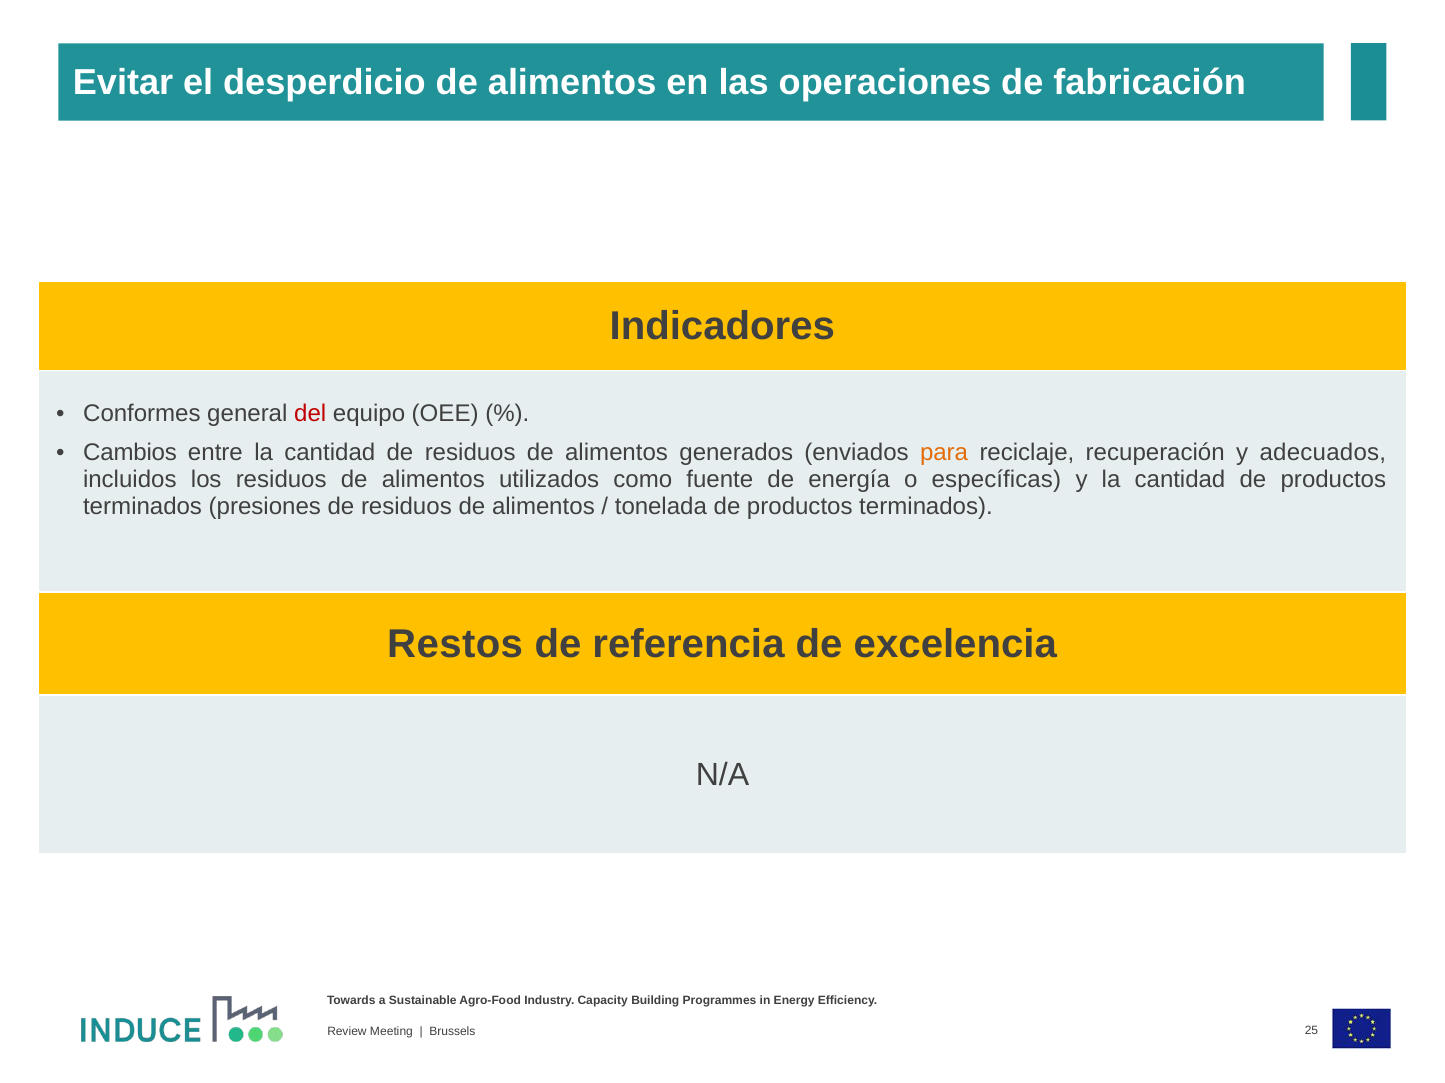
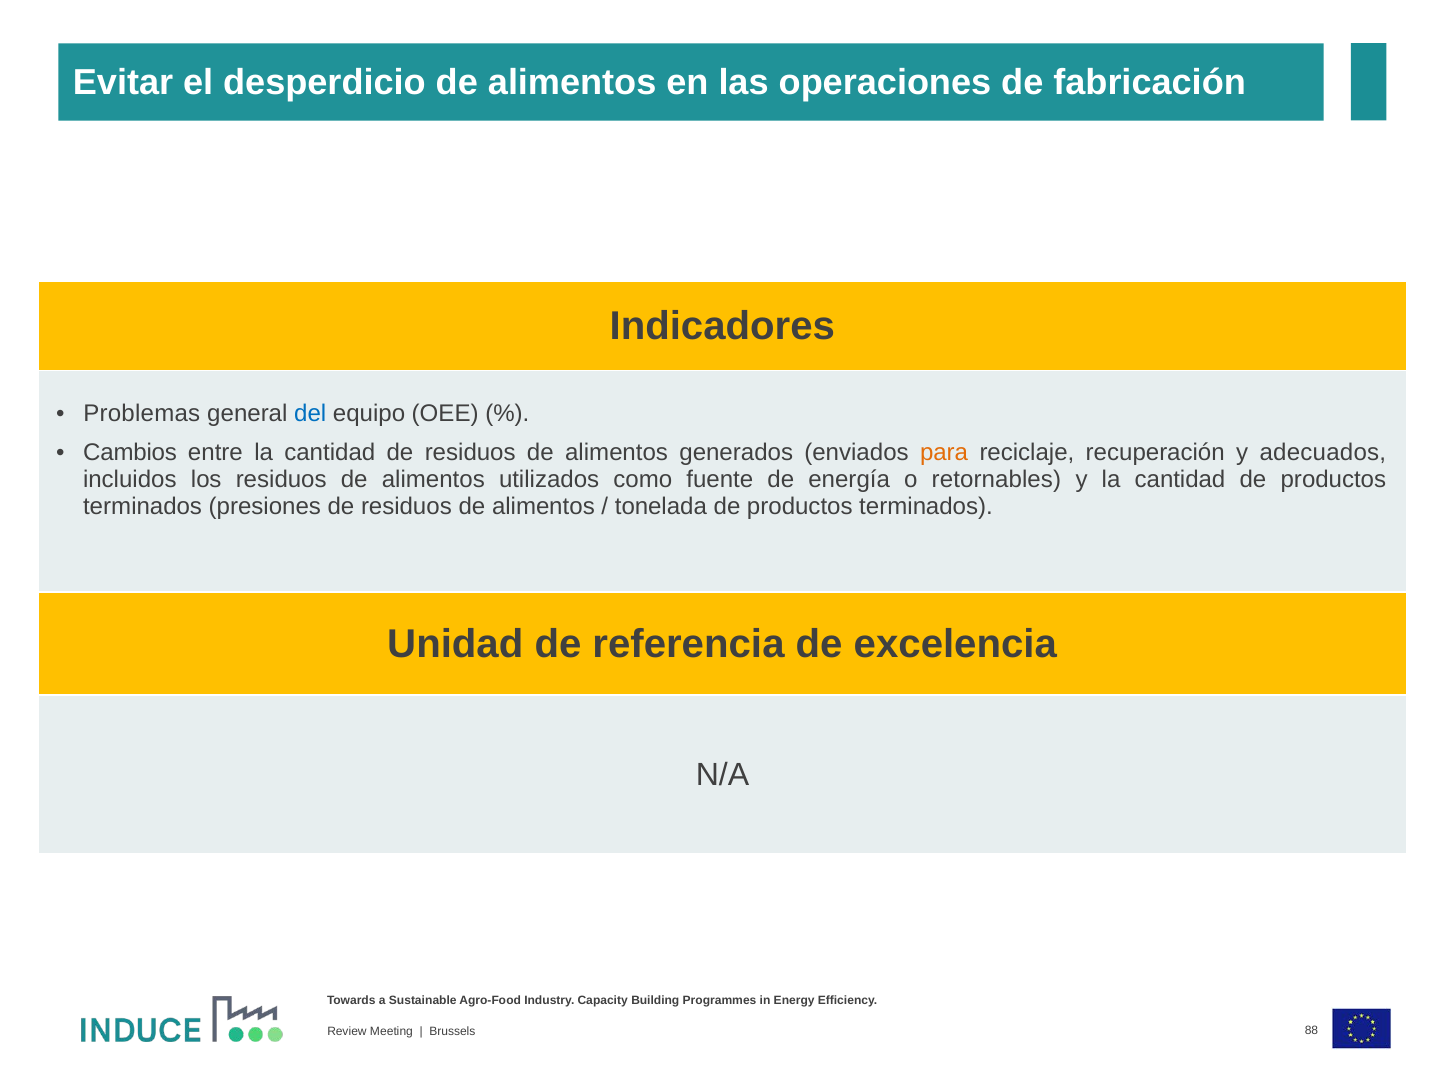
Conformes: Conformes -> Problemas
del colour: red -> blue
específicas: específicas -> retornables
Restos: Restos -> Unidad
25: 25 -> 88
